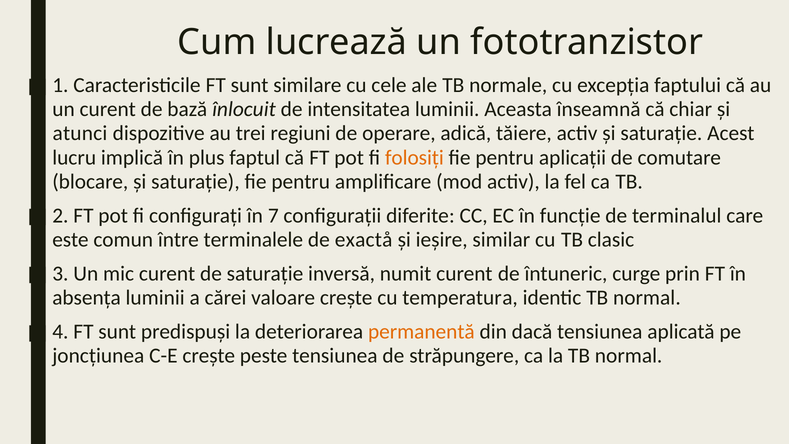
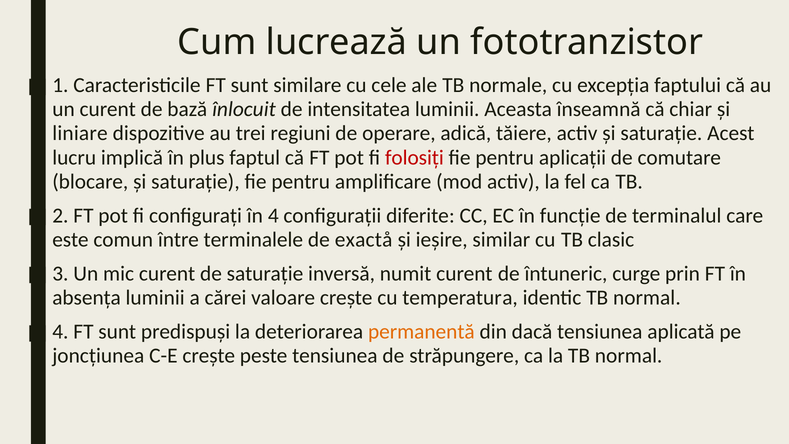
atunci: atunci -> liniare
folosiți colour: orange -> red
7: 7 -> 4
